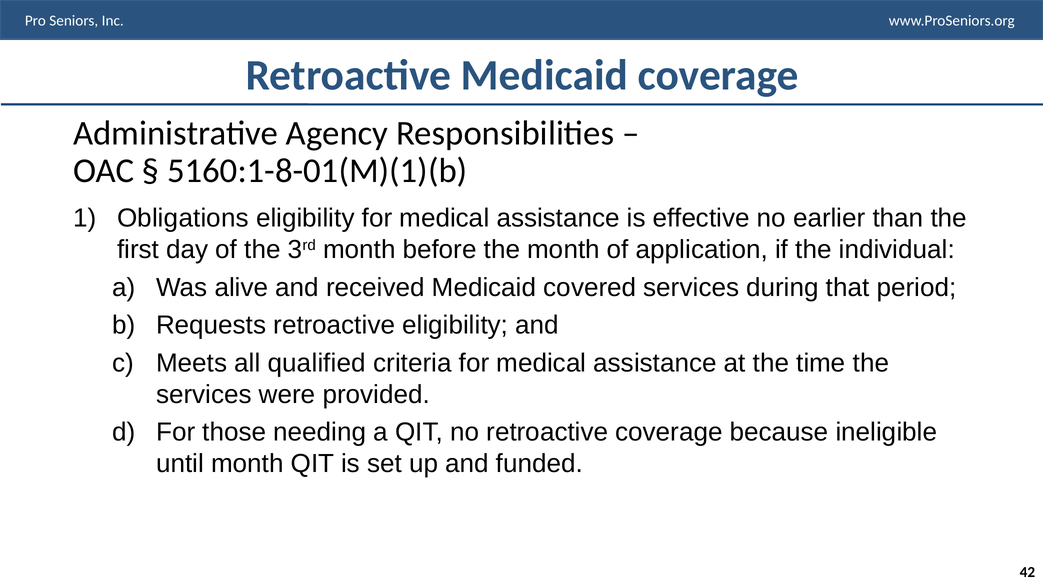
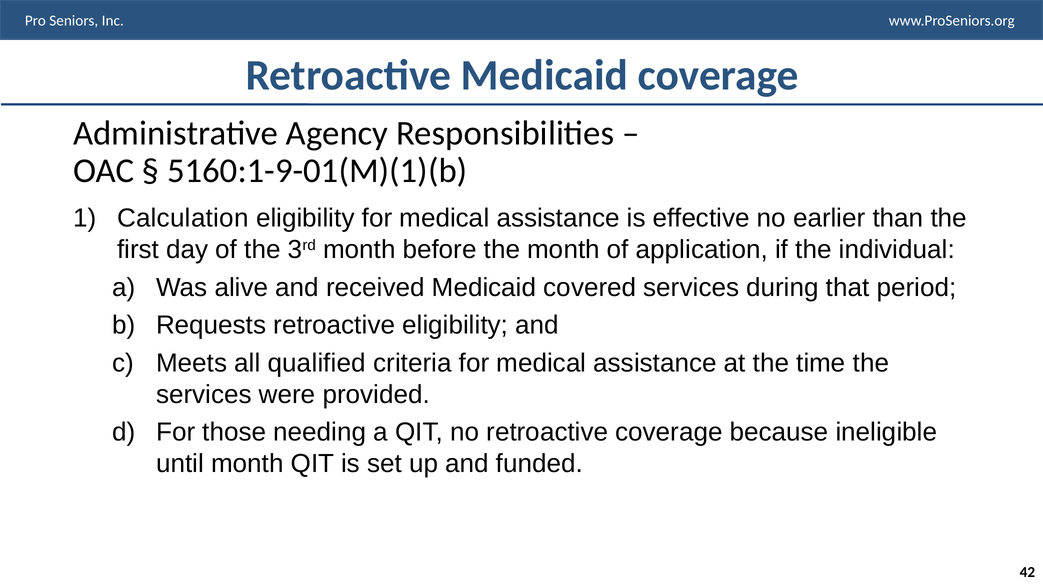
5160:1-8-01(M)(1)(b: 5160:1-8-01(M)(1)(b -> 5160:1-9-01(M)(1)(b
Obligations: Obligations -> Calculation
